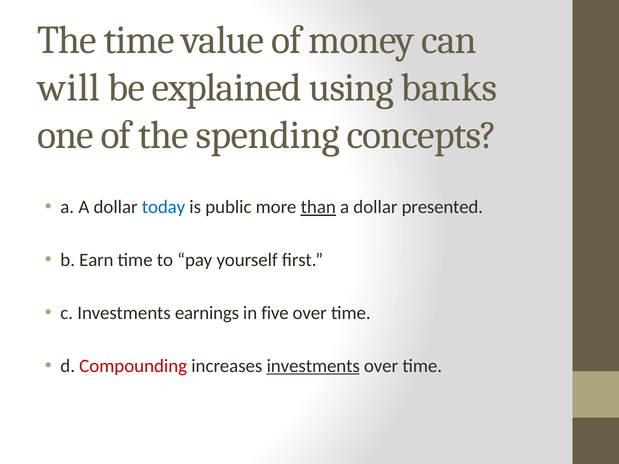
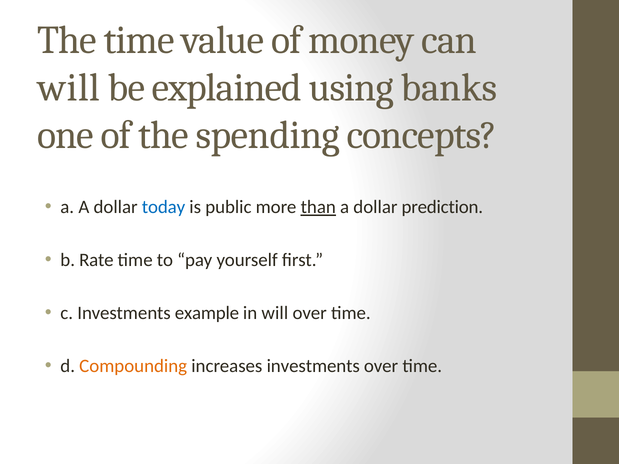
presented: presented -> prediction
Earn: Earn -> Rate
earnings: earnings -> example
in five: five -> will
Compounding colour: red -> orange
investments at (313, 366) underline: present -> none
